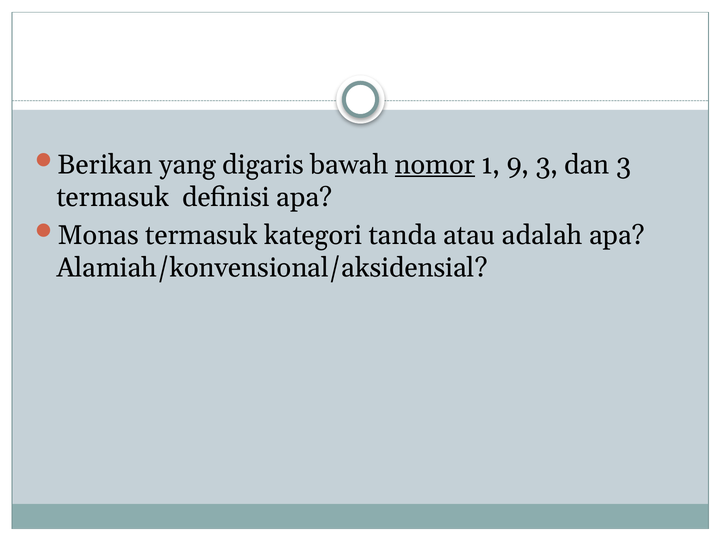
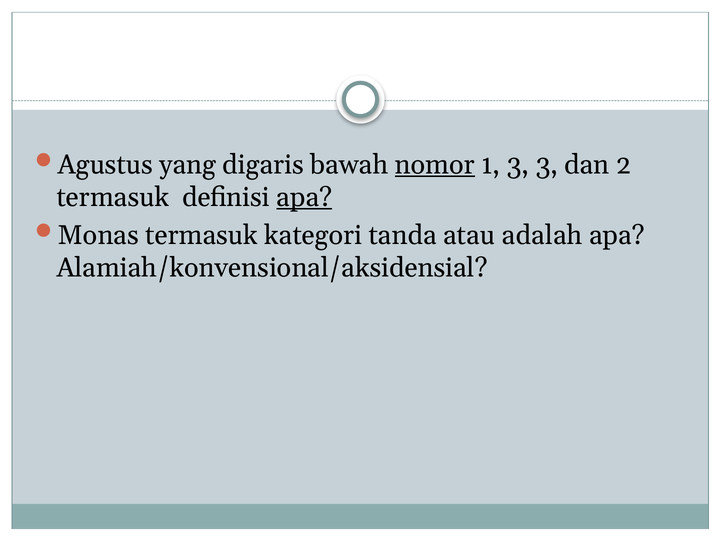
Berikan: Berikan -> Agustus
1 9: 9 -> 3
dan 3: 3 -> 2
apa at (304, 197) underline: none -> present
